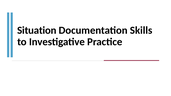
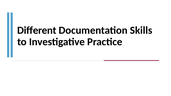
Situation: Situation -> Different
